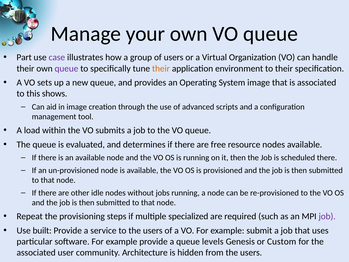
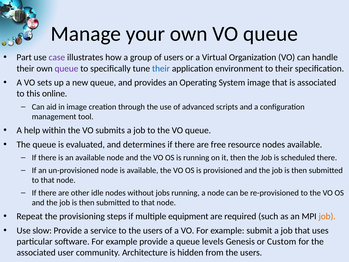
their at (161, 68) colour: orange -> blue
shows: shows -> online
load: load -> help
specialized: specialized -> equipment
job at (327, 216) colour: purple -> orange
built: built -> slow
